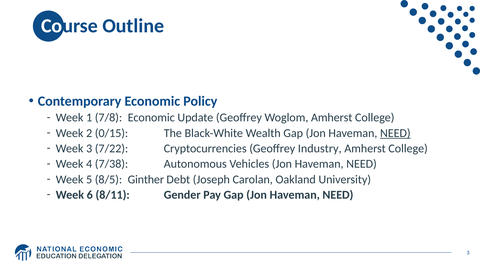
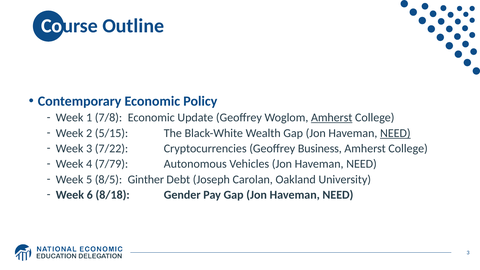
Amherst at (332, 118) underline: none -> present
0/15: 0/15 -> 5/15
Industry: Industry -> Business
7/38: 7/38 -> 7/79
8/11: 8/11 -> 8/18
